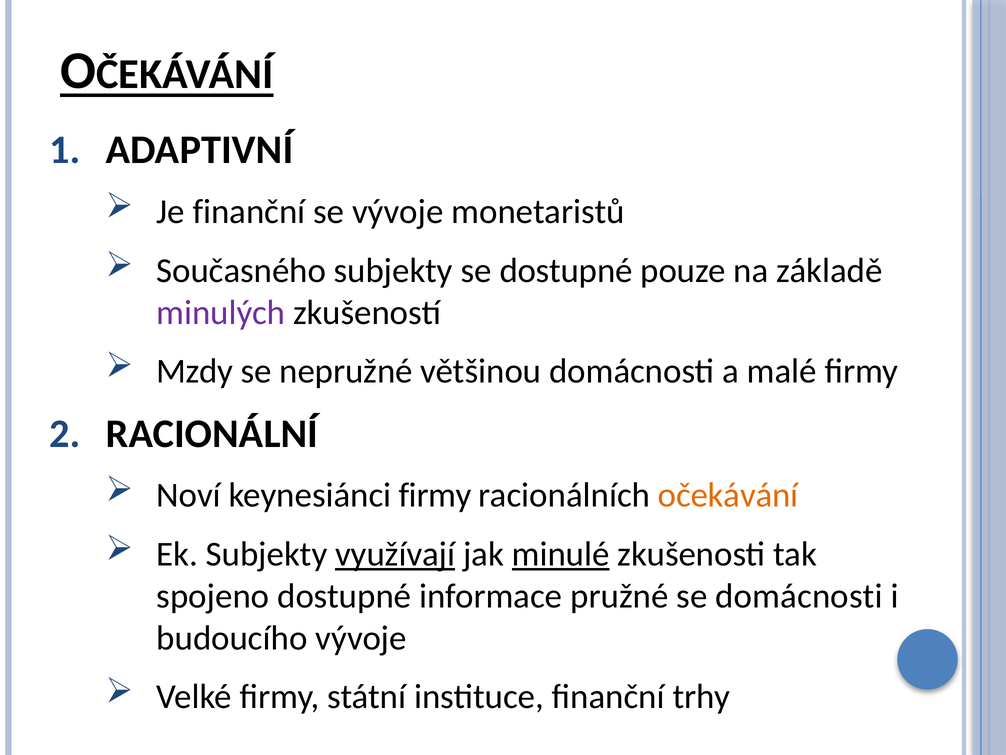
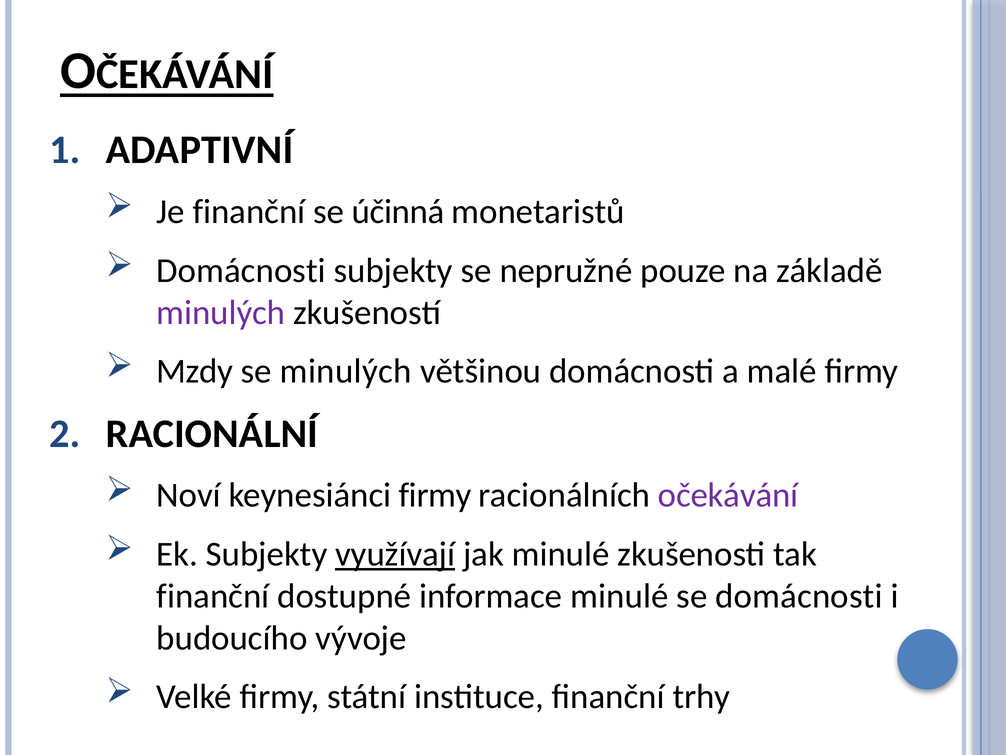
se vývoje: vývoje -> účinná
Současného at (241, 270): Současného -> Domácnosti
se dostupné: dostupné -> nepružné
se nepružné: nepružné -> minulých
očekávání colour: orange -> purple
minulé at (561, 554) underline: present -> none
spojeno at (213, 596): spojeno -> finanční
informace pružné: pružné -> minulé
